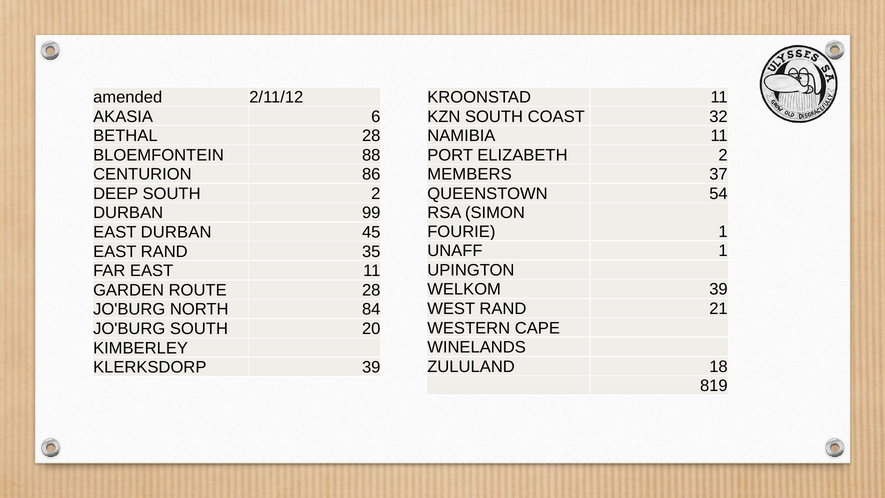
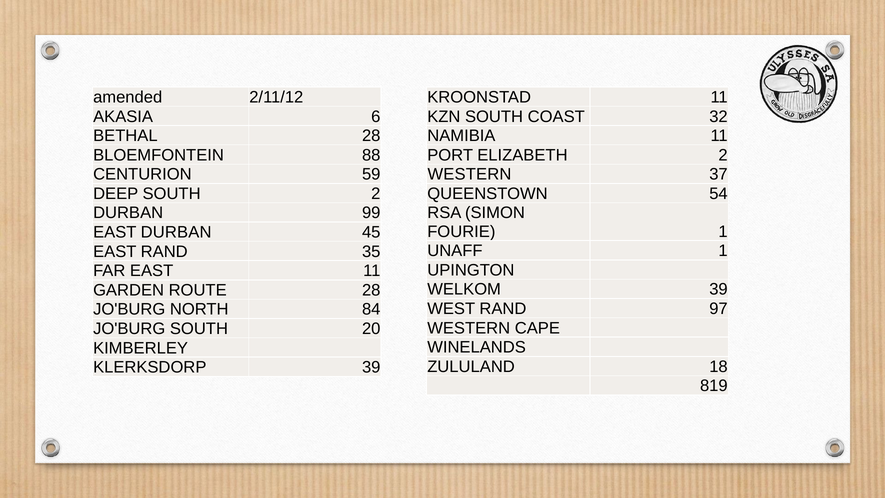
86: 86 -> 59
MEMBERS at (469, 174): MEMBERS -> WESTERN
21: 21 -> 97
